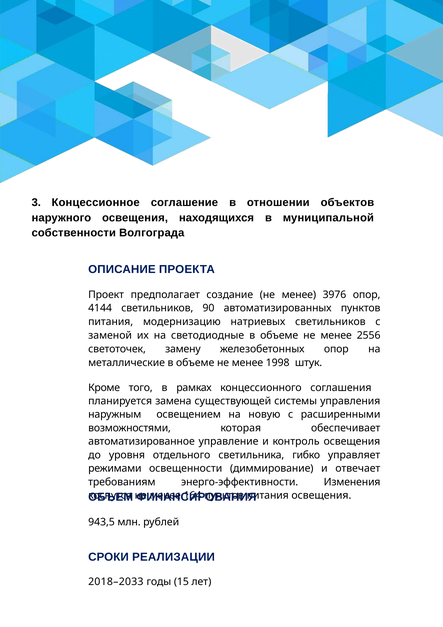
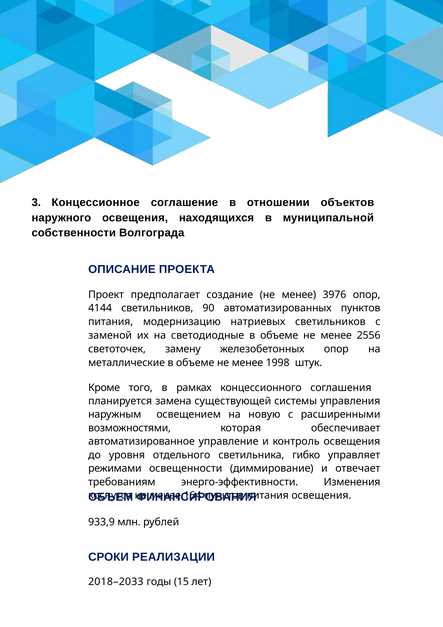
943,5: 943,5 -> 933,9
